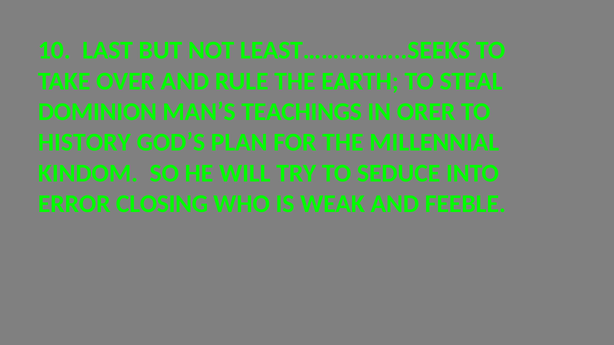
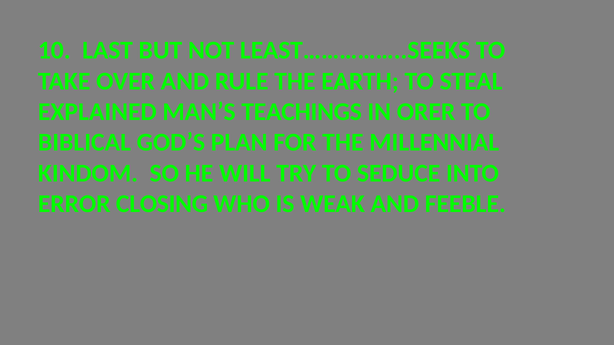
DOMINION: DOMINION -> EXPLAINED
HISTORY: HISTORY -> BIBLICAL
